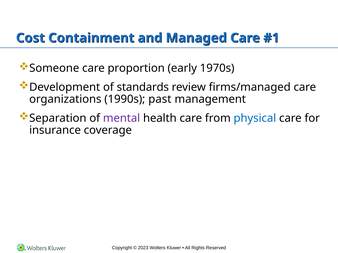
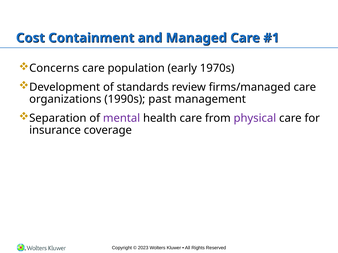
Someone: Someone -> Concerns
proportion: proportion -> population
physical colour: blue -> purple
